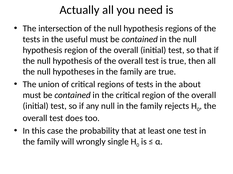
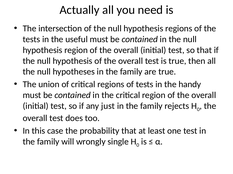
about: about -> handy
any null: null -> just
